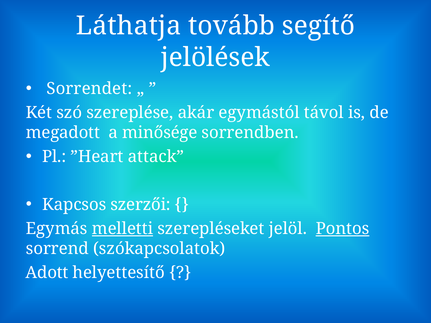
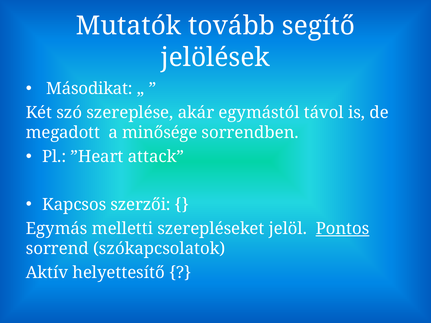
Láthatja: Láthatja -> Mutatók
Sorrendet: Sorrendet -> Másodikat
melletti underline: present -> none
Adott: Adott -> Aktív
